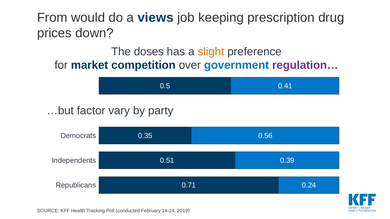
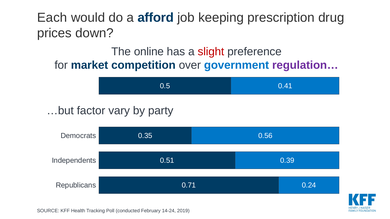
From: From -> Each
views: views -> afford
doses: doses -> online
slight colour: orange -> red
